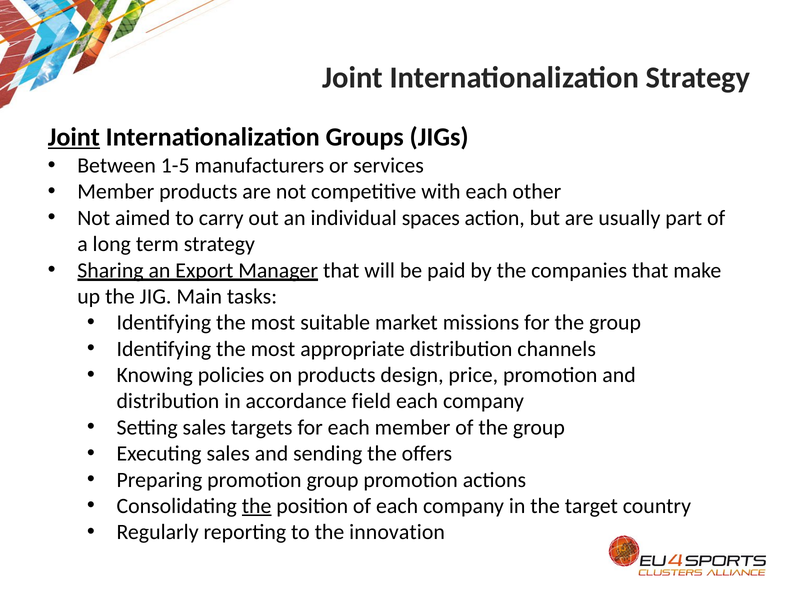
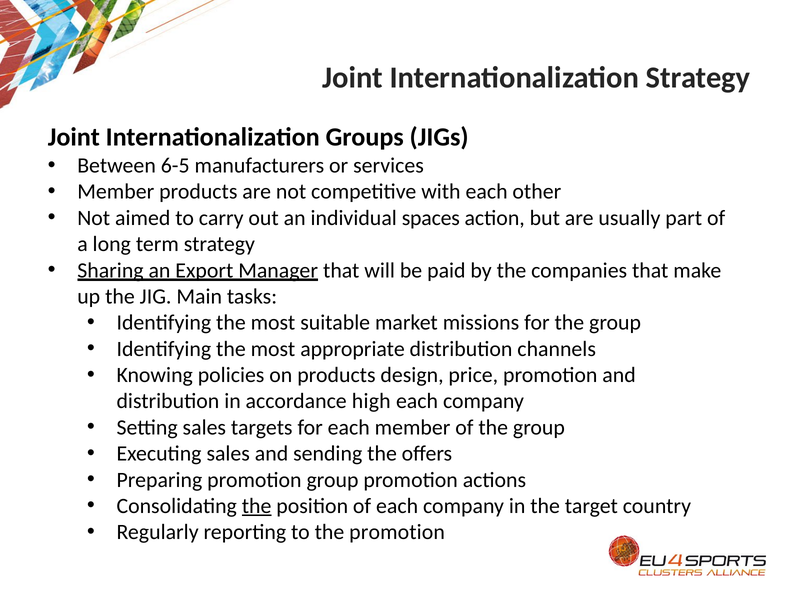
Joint at (74, 137) underline: present -> none
1-5: 1-5 -> 6-5
field: field -> high
the innovation: innovation -> promotion
